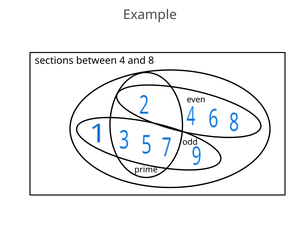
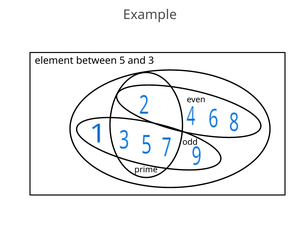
sections: sections -> element
4: 4 -> 5
8: 8 -> 3
